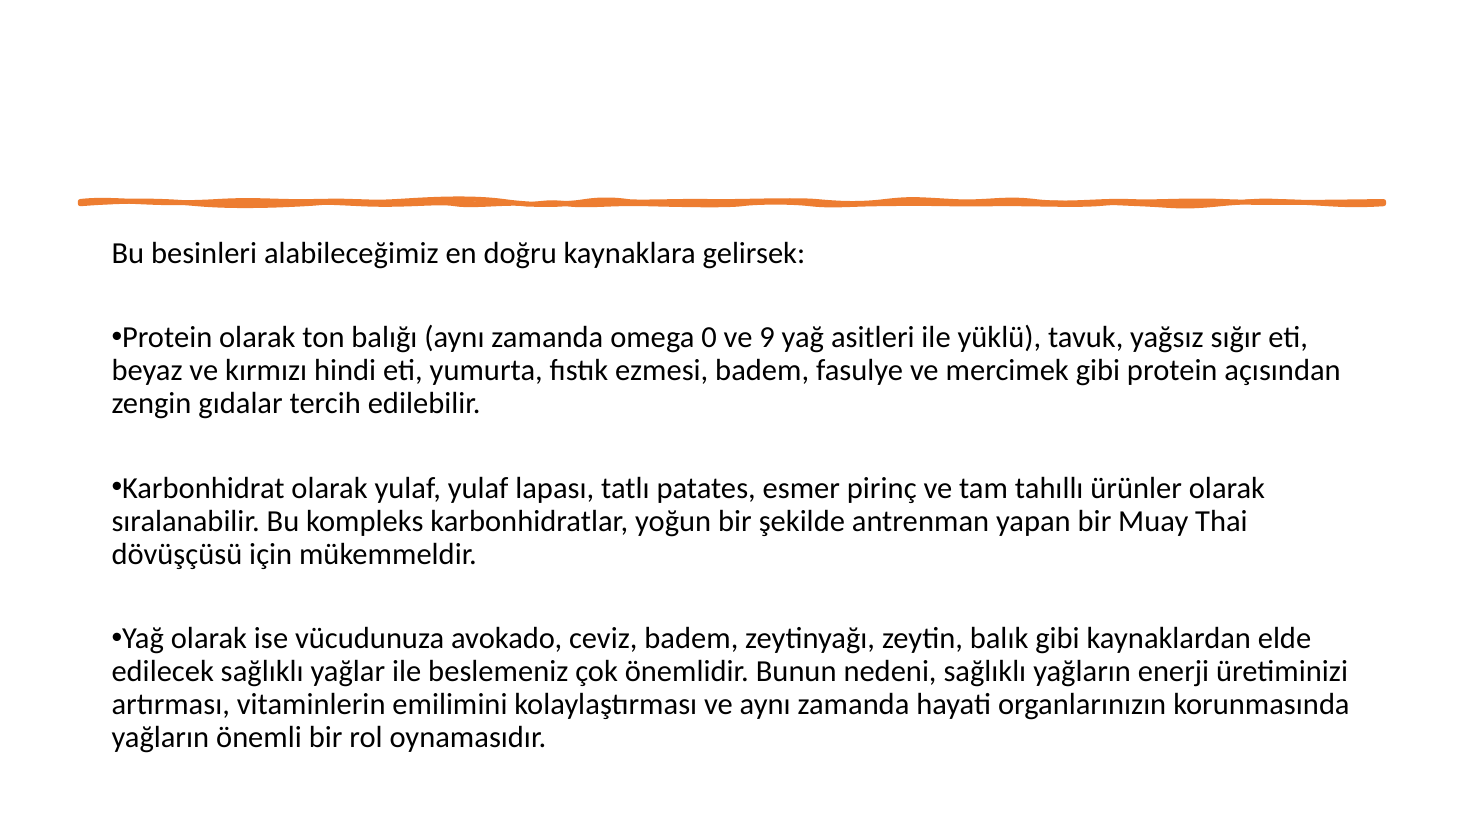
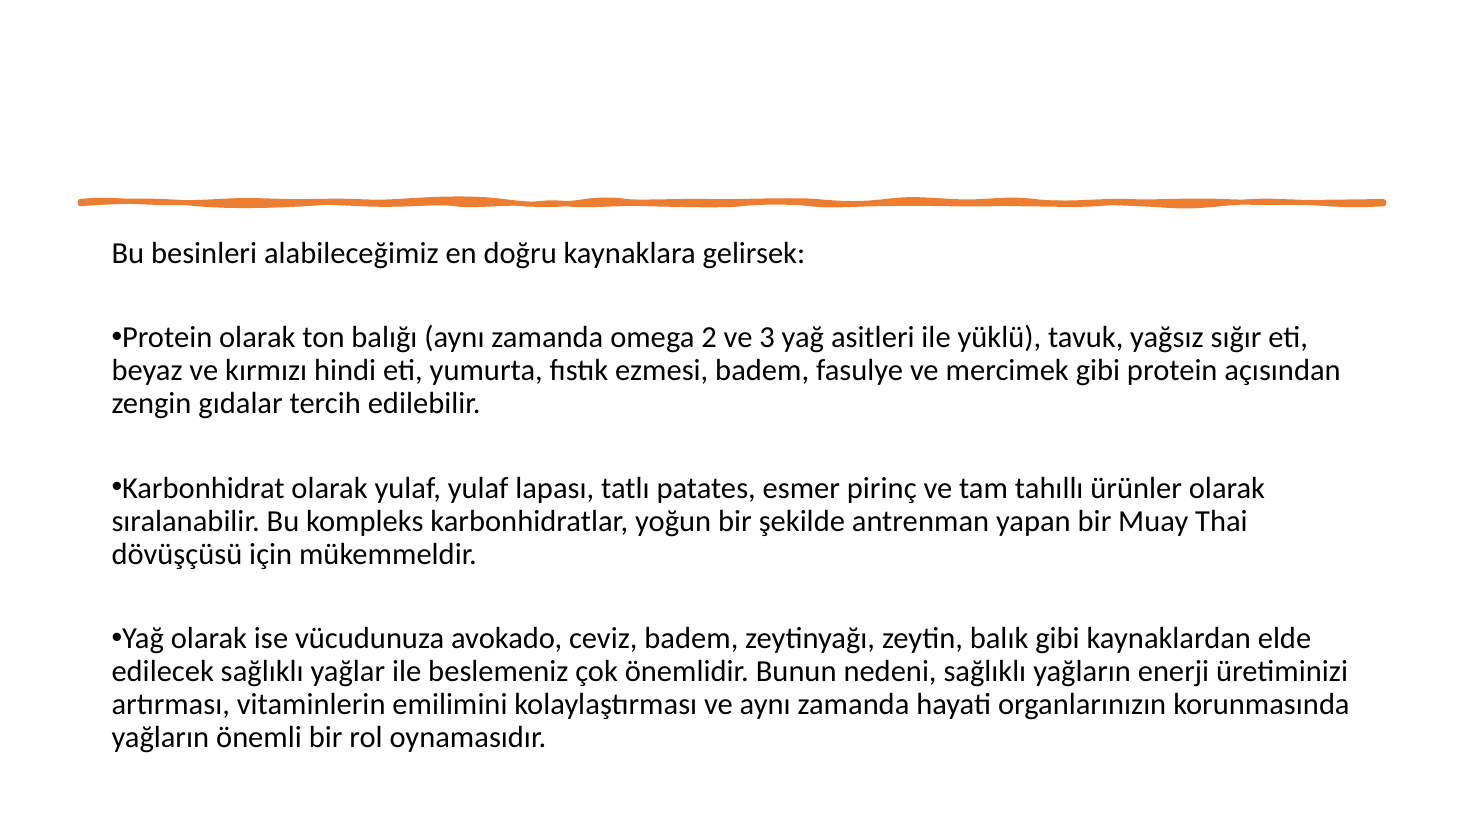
0: 0 -> 2
9: 9 -> 3
